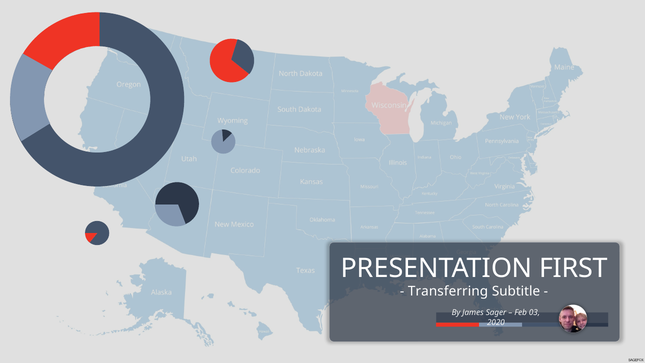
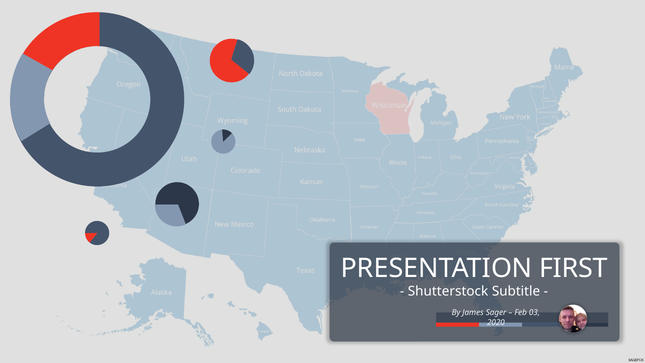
Transferring: Transferring -> Shutterstock
